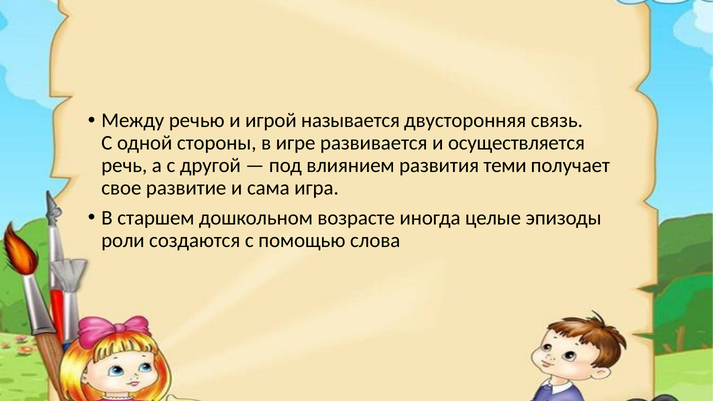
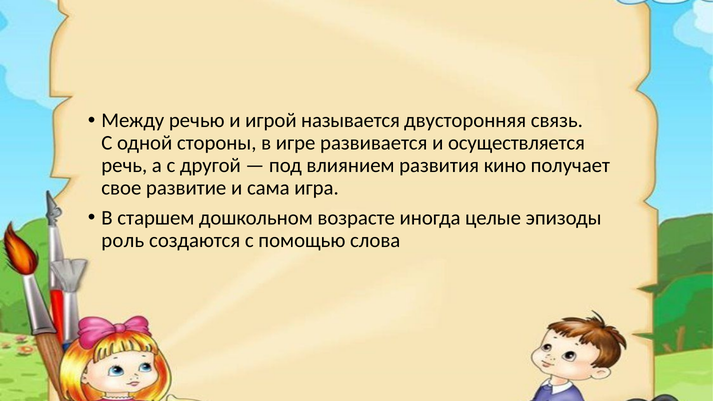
теми: теми -> кино
роли: роли -> роль
